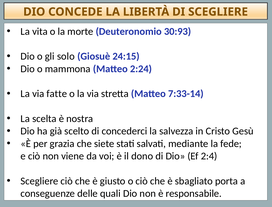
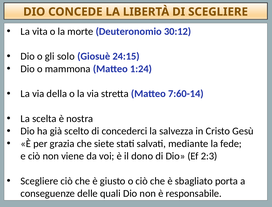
30:93: 30:93 -> 30:12
2:24: 2:24 -> 1:24
fatte: fatte -> della
7:33-14: 7:33-14 -> 7:60-14
2:4: 2:4 -> 2:3
